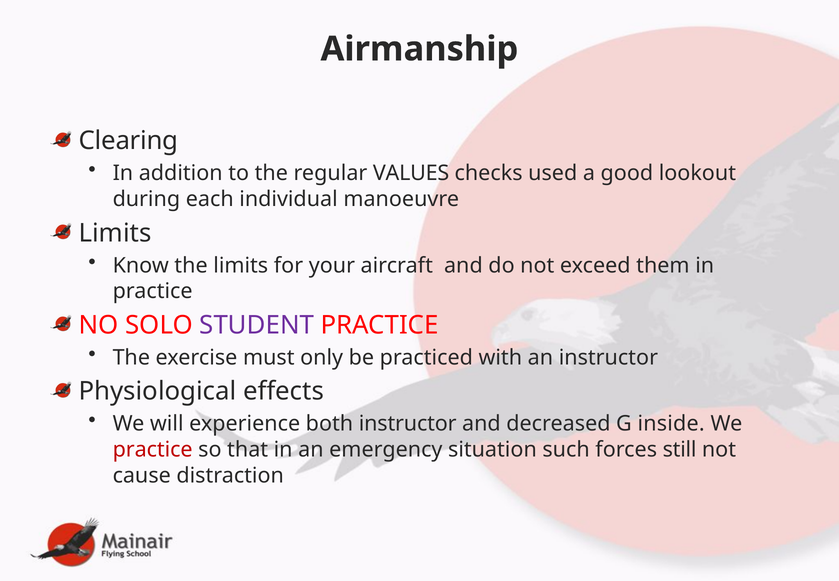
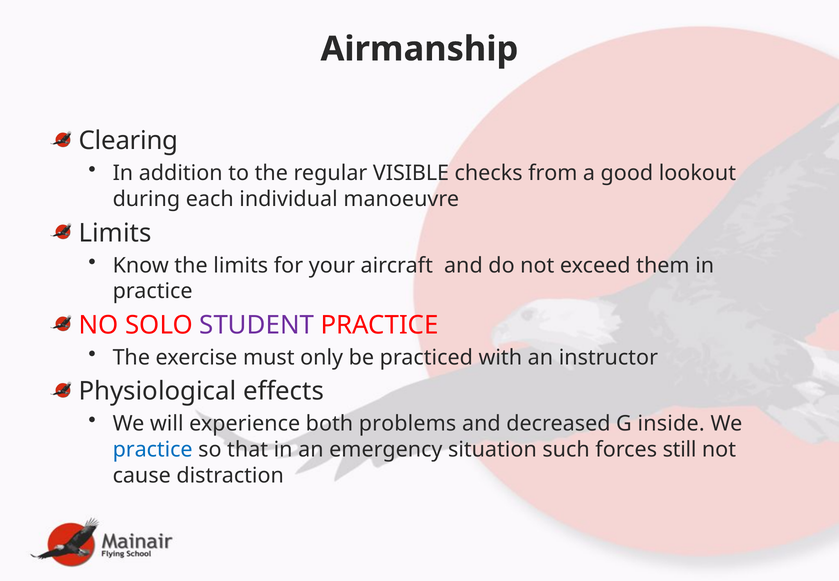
VALUES: VALUES -> VISIBLE
used: used -> from
both instructor: instructor -> problems
practice at (153, 449) colour: red -> blue
